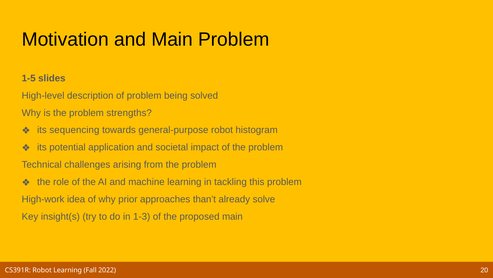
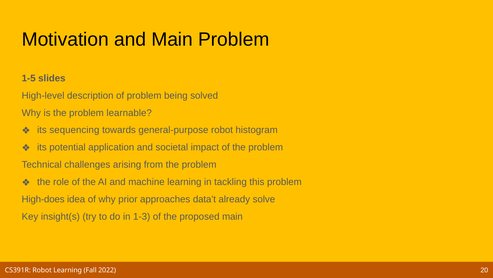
strengths: strengths -> learnable
High-work: High-work -> High-does
than’t: than’t -> data’t
